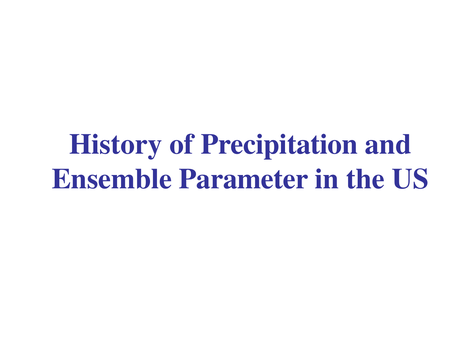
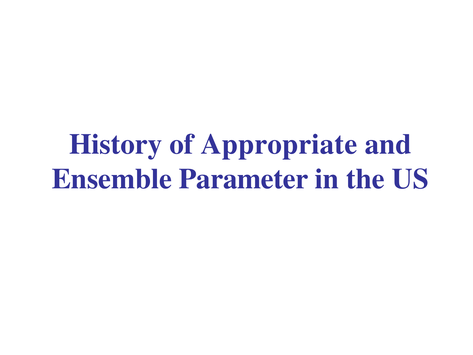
Precipitation: Precipitation -> Appropriate
